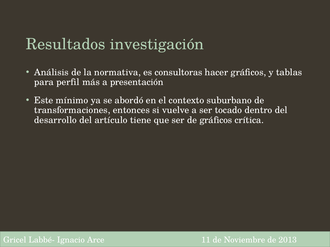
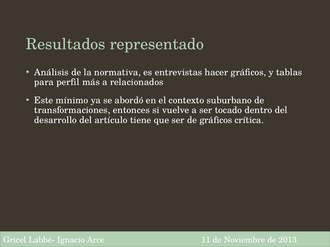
investigación: investigación -> representado
consultoras: consultoras -> entrevistas
presentación: presentación -> relacionados
